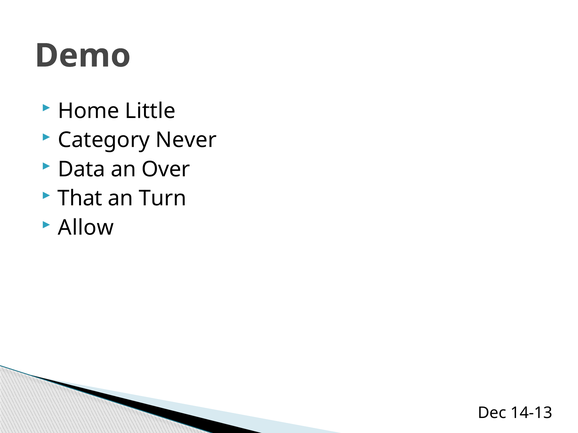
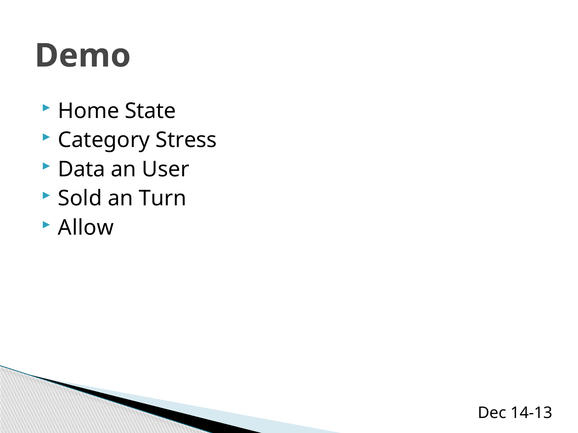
Little: Little -> State
Never: Never -> Stress
Over: Over -> User
That: That -> Sold
